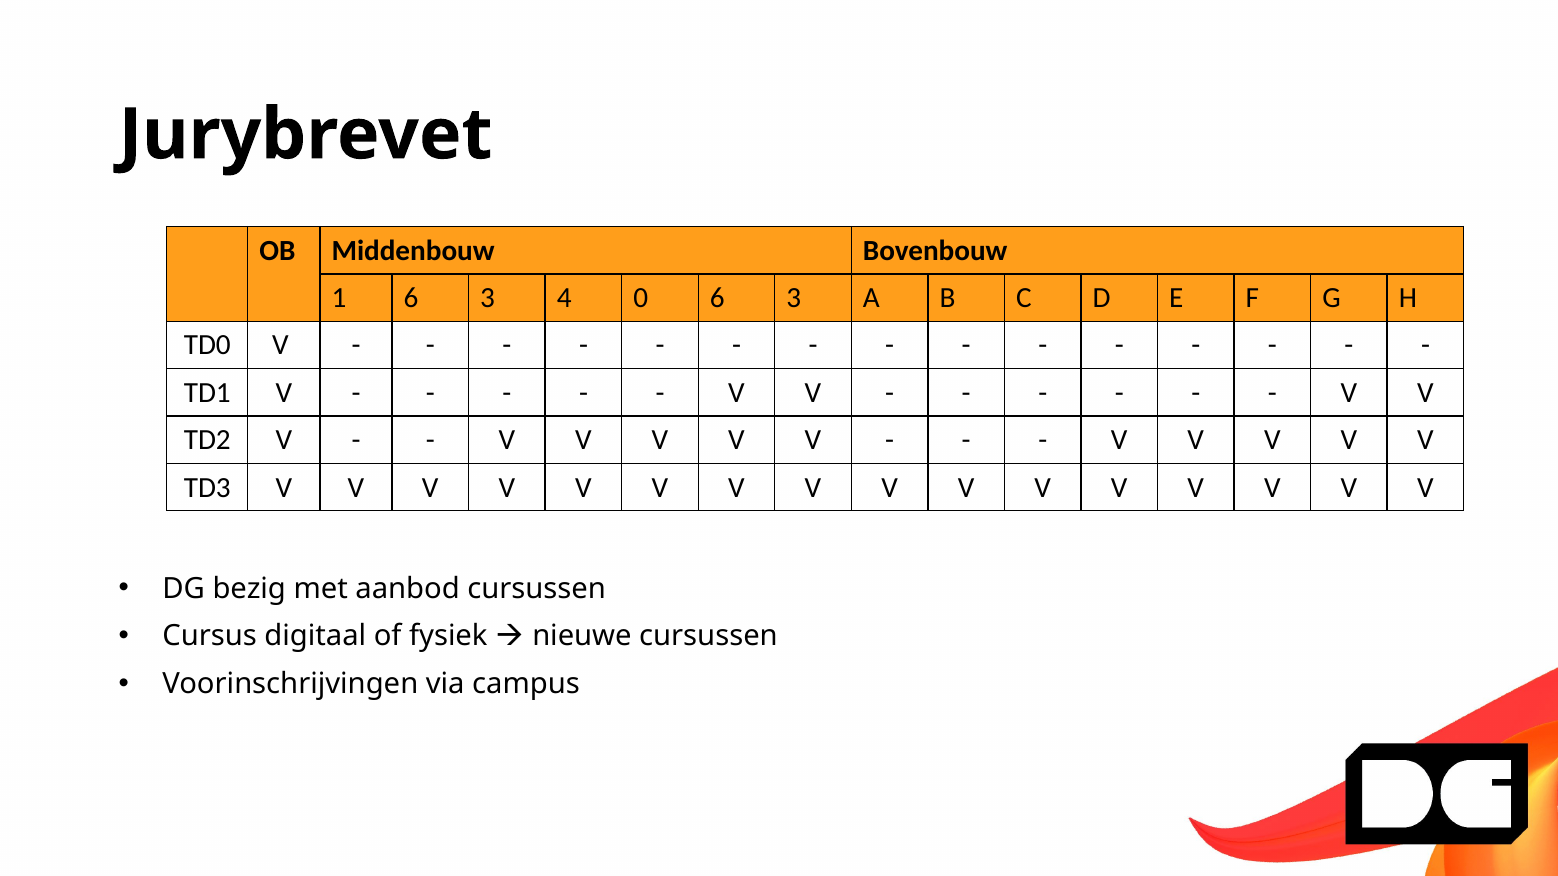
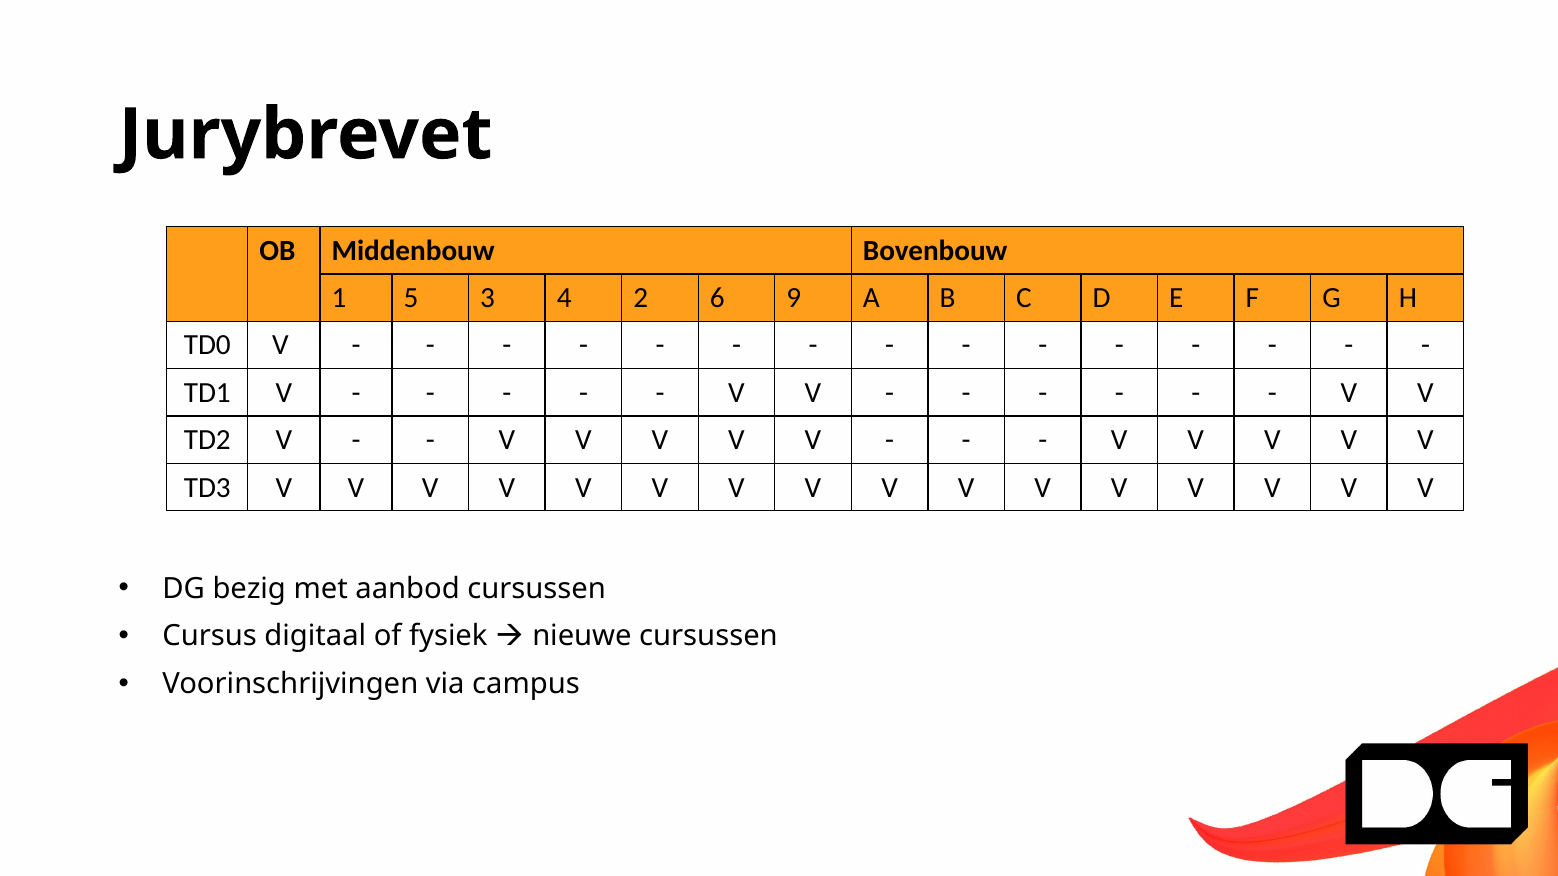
1 6: 6 -> 5
0: 0 -> 2
3 at (794, 298): 3 -> 9
